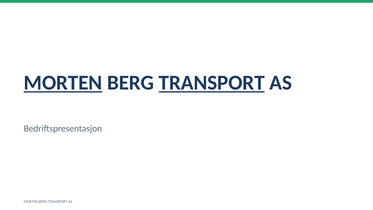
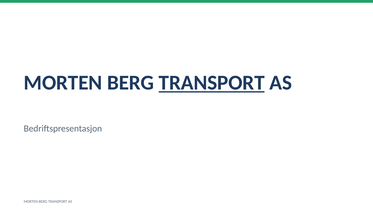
MORTEN at (63, 83) underline: present -> none
